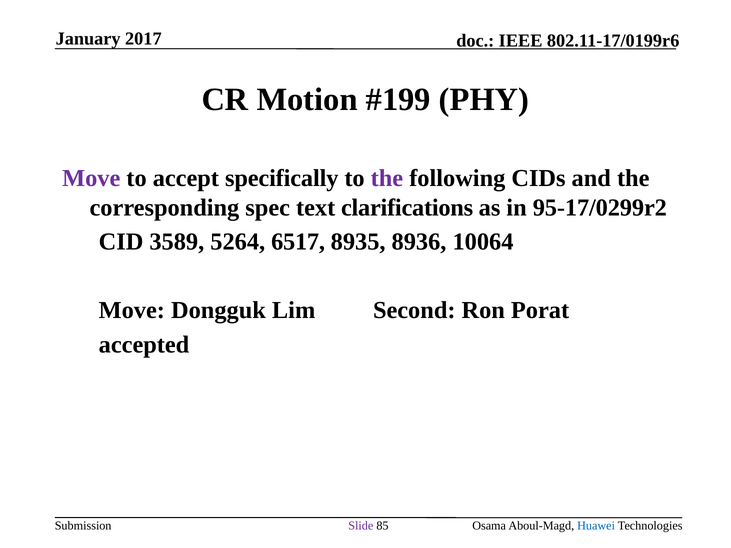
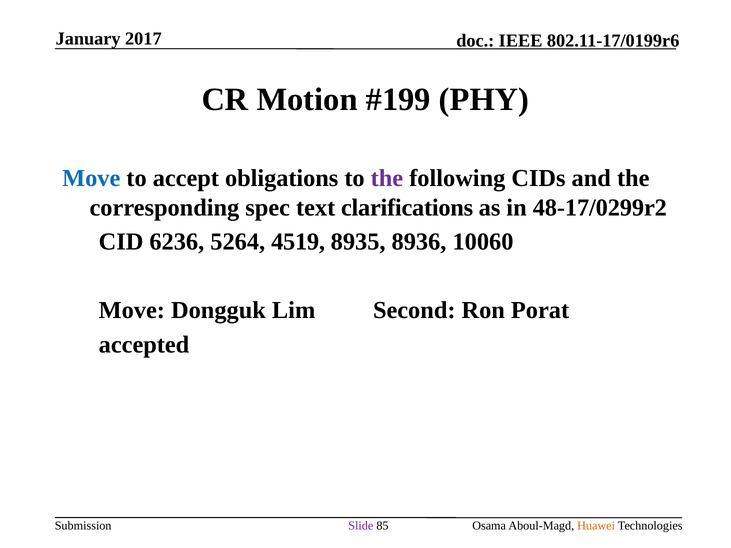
Move at (91, 178) colour: purple -> blue
specifically: specifically -> obligations
95-17/0299r2: 95-17/0299r2 -> 48-17/0299r2
3589: 3589 -> 6236
6517: 6517 -> 4519
10064: 10064 -> 10060
Huawei colour: blue -> orange
